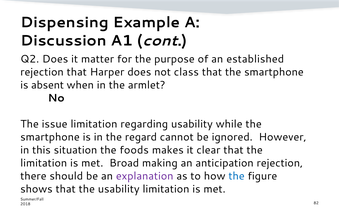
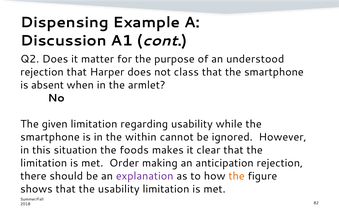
established: established -> understood
issue: issue -> given
regard: regard -> within
Broad: Broad -> Order
the at (237, 176) colour: blue -> orange
